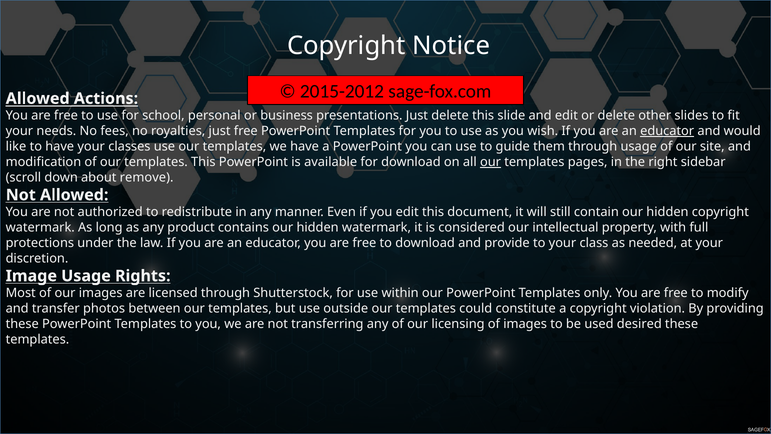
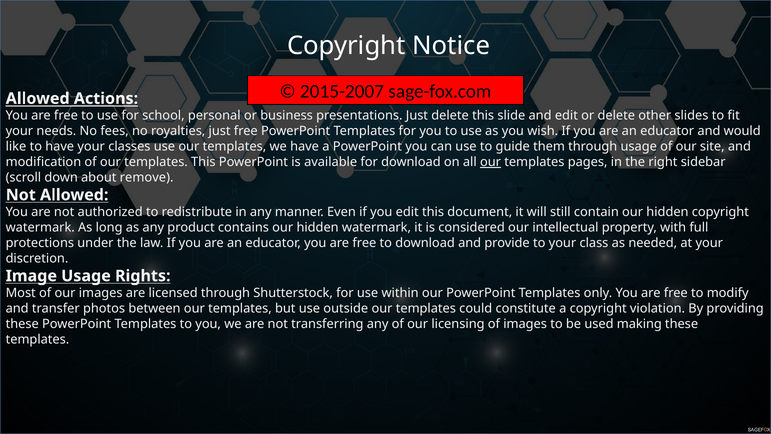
2015-2012: 2015-2012 -> 2015-2007
educator at (667, 131) underline: present -> none
desired: desired -> making
